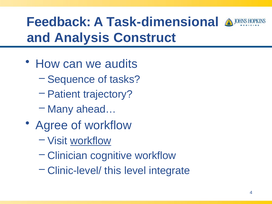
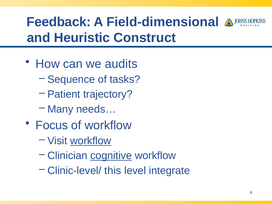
Task-dimensional: Task-dimensional -> Field-dimensional
Analysis: Analysis -> Heuristic
ahead…: ahead… -> needs…
Agree: Agree -> Focus
cognitive underline: none -> present
